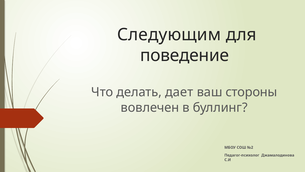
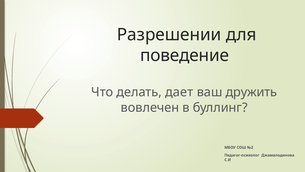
Следующим: Следующим -> Разрешении
стороны: стороны -> дружить
